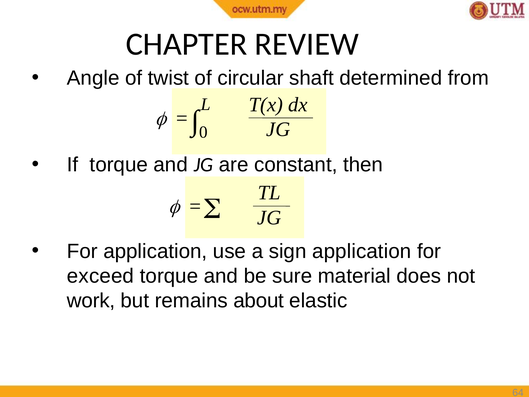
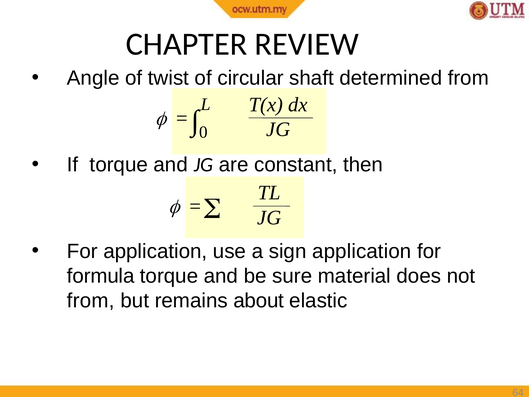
exceed: exceed -> formula
work at (91, 300): work -> from
